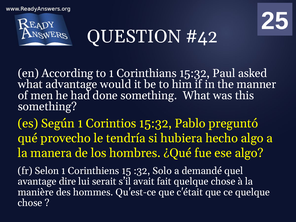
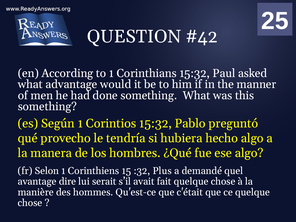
Solo: Solo -> Plus
